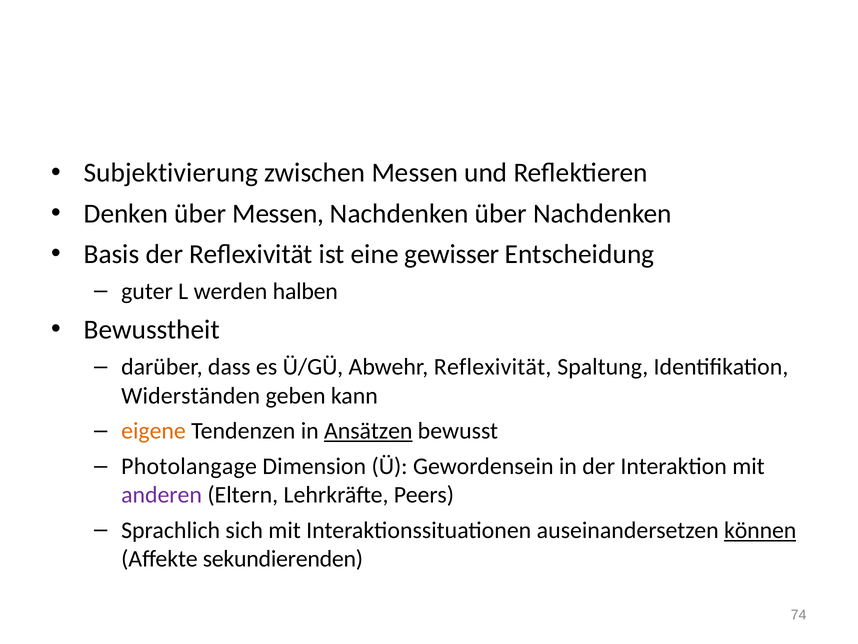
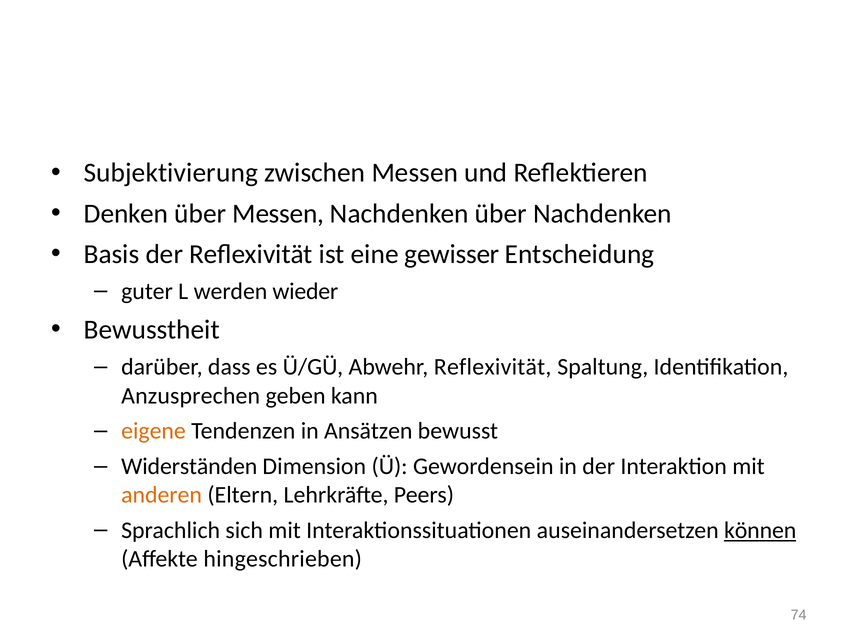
halben: halben -> wieder
Widerständen: Widerständen -> Anzusprechen
Ansätzen underline: present -> none
Photolangage: Photolangage -> Widerständen
anderen colour: purple -> orange
sekundierenden: sekundierenden -> hingeschrieben
